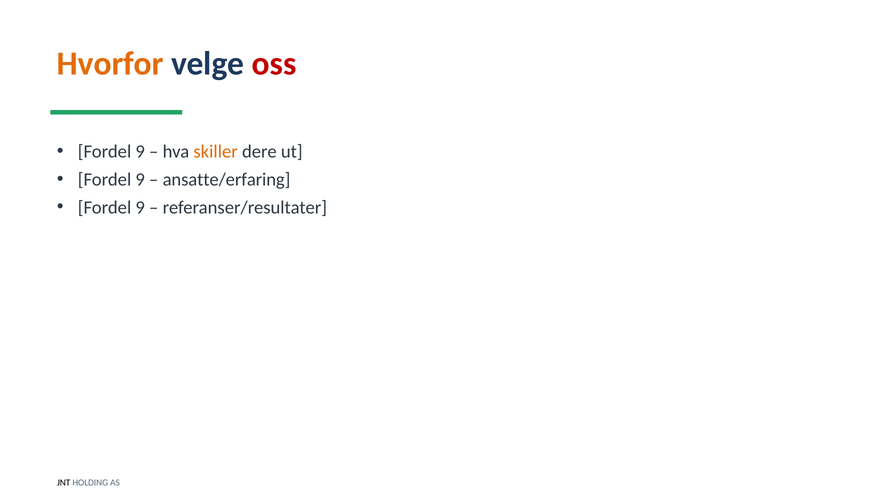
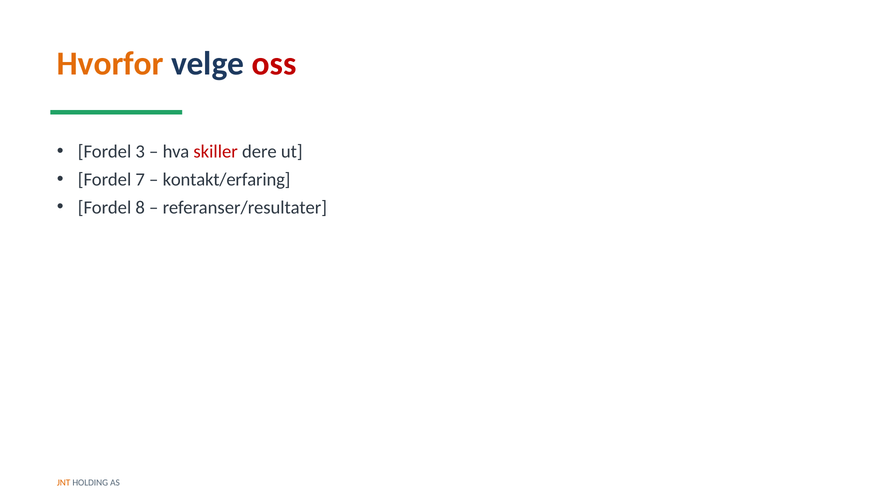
9 at (140, 151): 9 -> 3
skiller colour: orange -> red
9 at (140, 179): 9 -> 7
ansatte/erfaring: ansatte/erfaring -> kontakt/erfaring
9 at (140, 207): 9 -> 8
JNT colour: black -> orange
